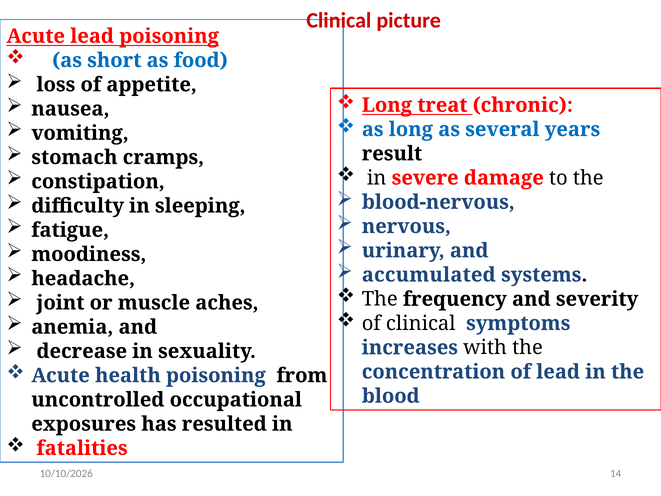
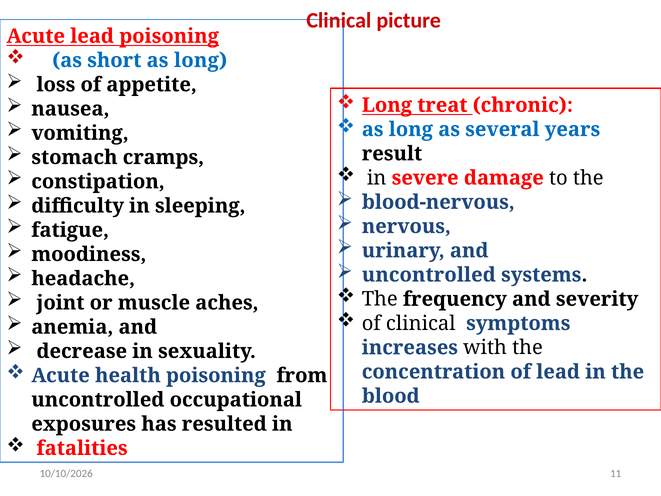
short as food: food -> long
accumulated at (429, 275): accumulated -> uncontrolled
14: 14 -> 11
